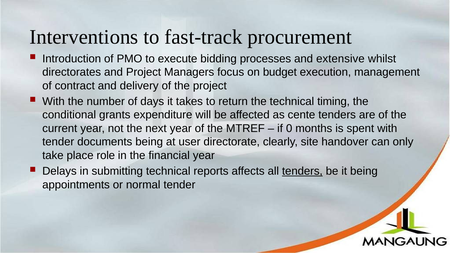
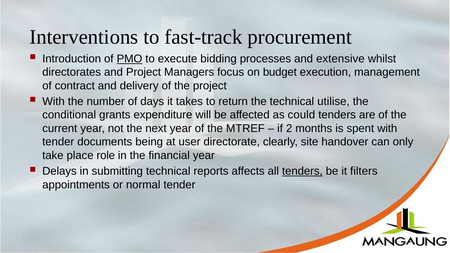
PMO underline: none -> present
timing: timing -> utilise
cente: cente -> could
0: 0 -> 2
it being: being -> filters
